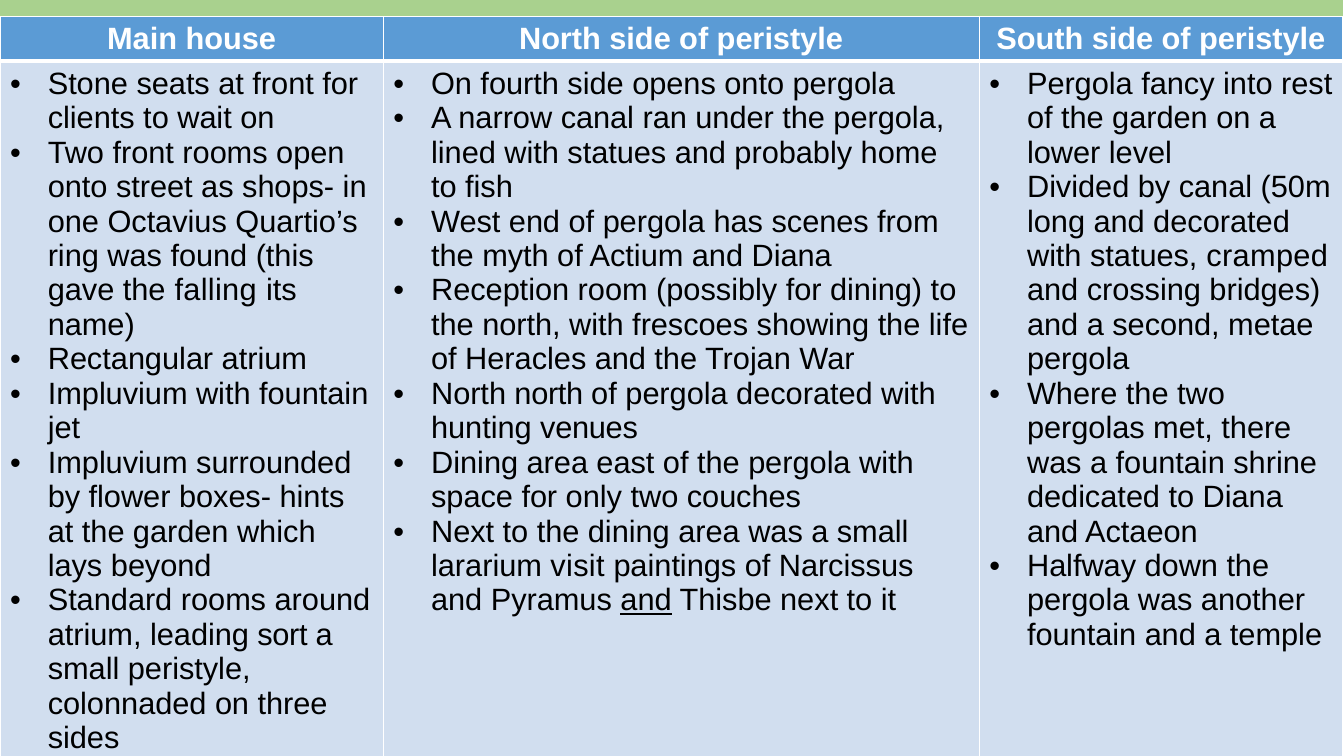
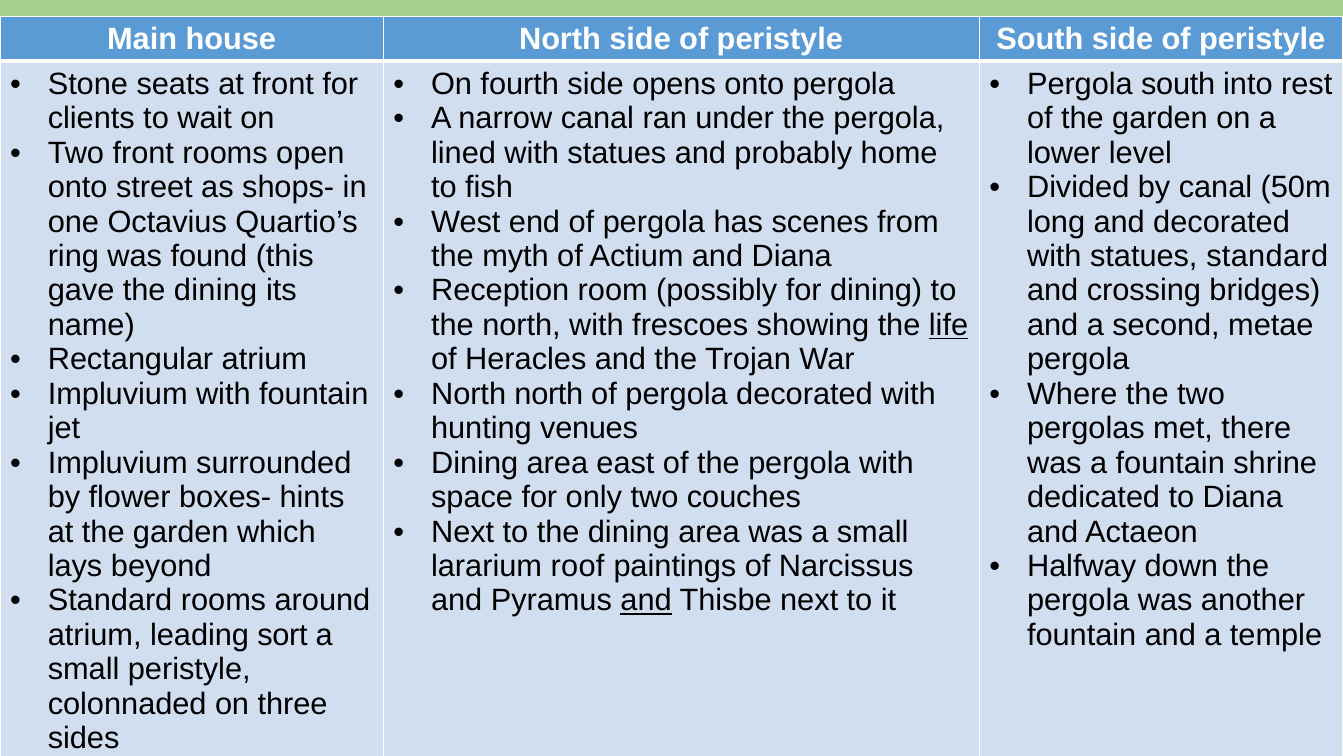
Pergola fancy: fancy -> south
statues cramped: cramped -> standard
gave the falling: falling -> dining
life underline: none -> present
visit: visit -> roof
